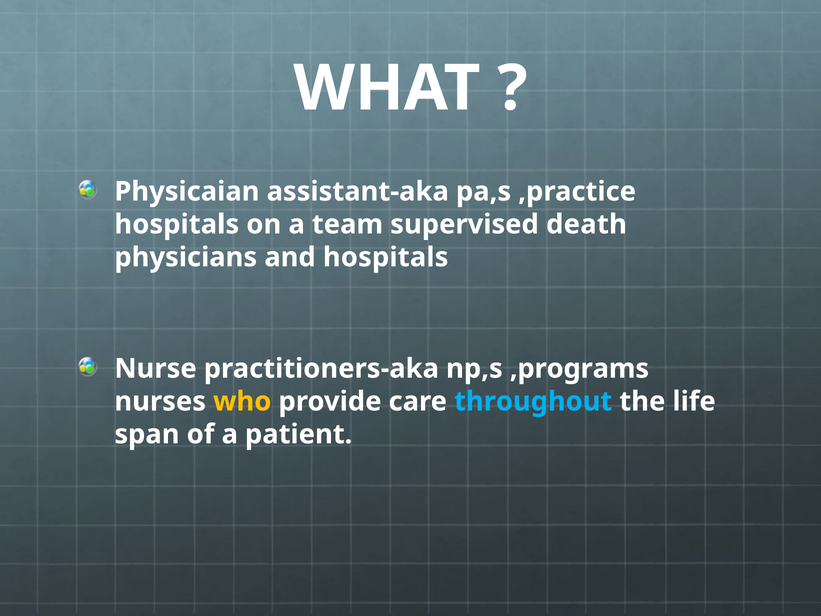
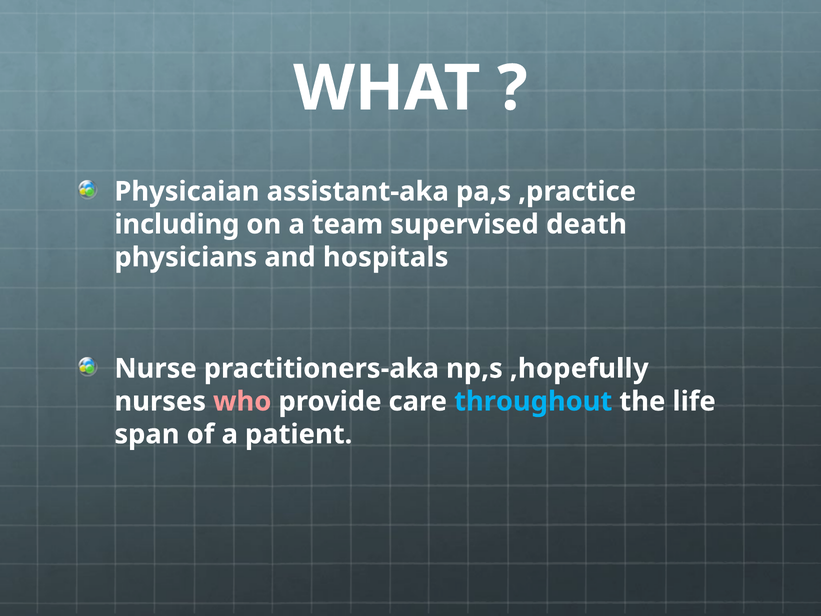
hospitals at (177, 224): hospitals -> including
,programs: ,programs -> ,hopefully
who colour: yellow -> pink
